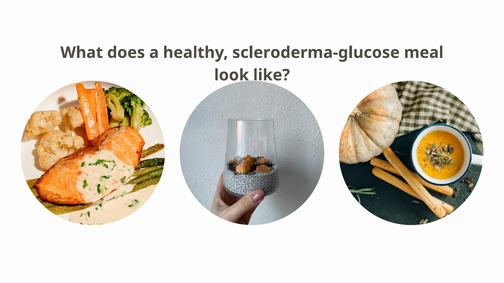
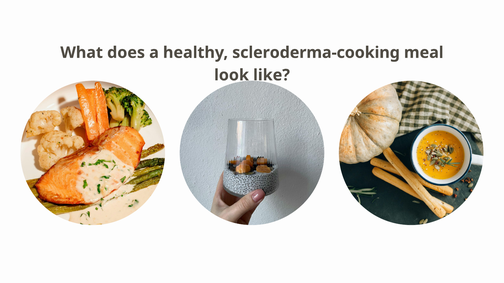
scleroderma-glucose: scleroderma-glucose -> scleroderma-cooking
